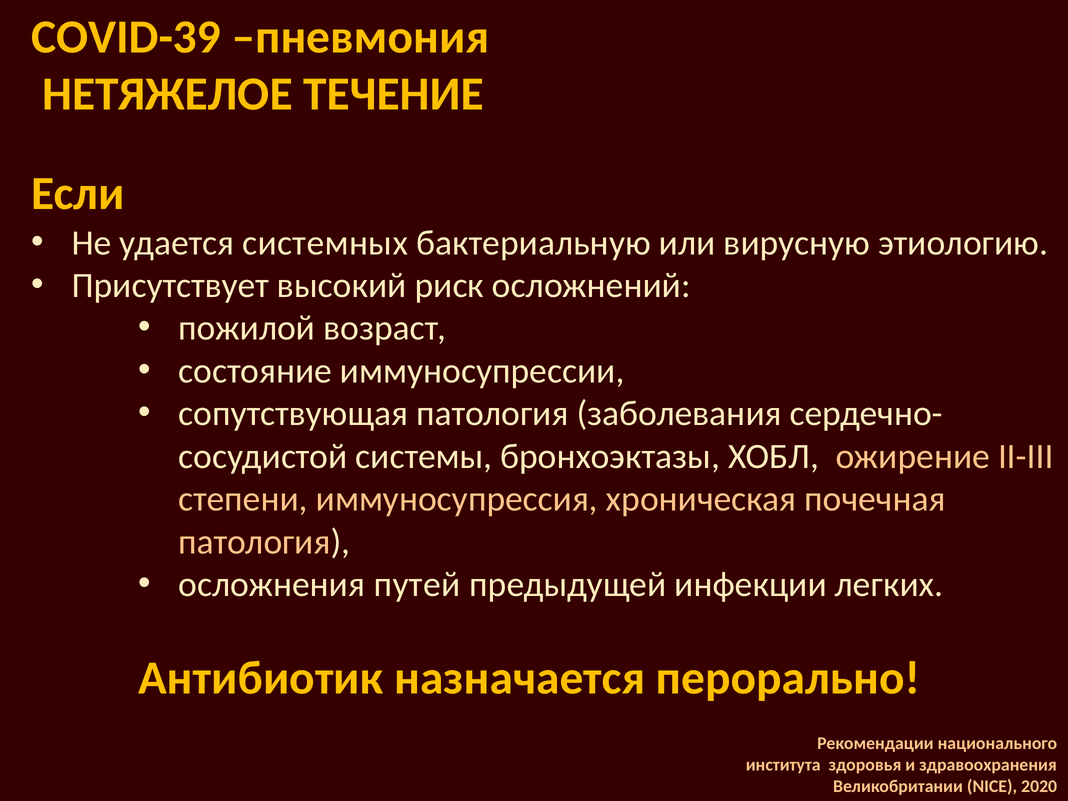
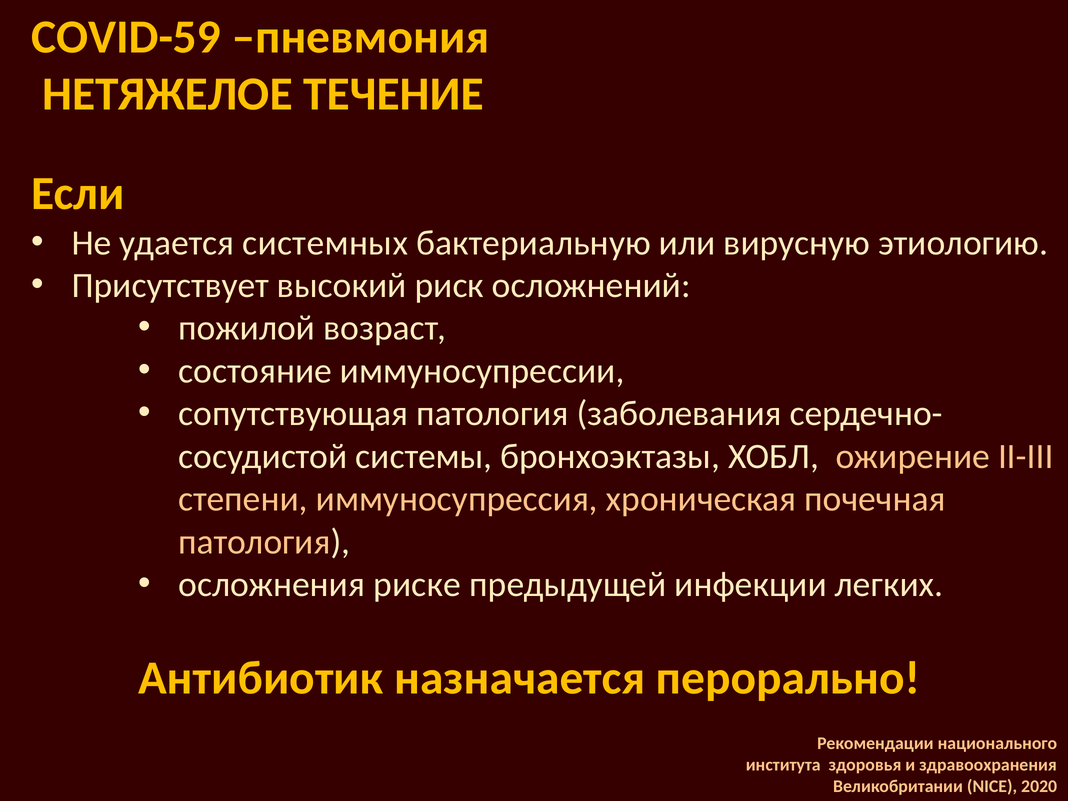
COVID-39: COVID-39 -> COVID-59
путей: путей -> риске
